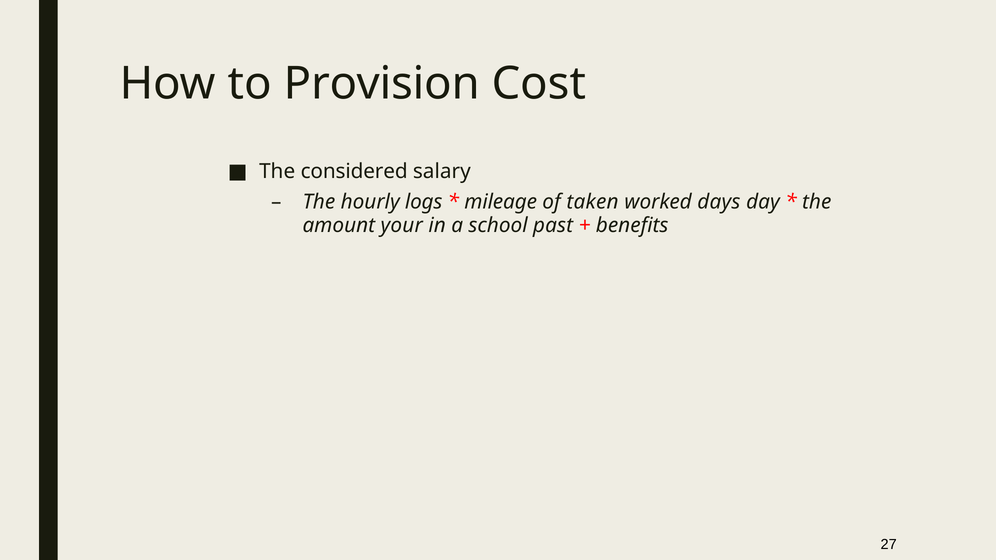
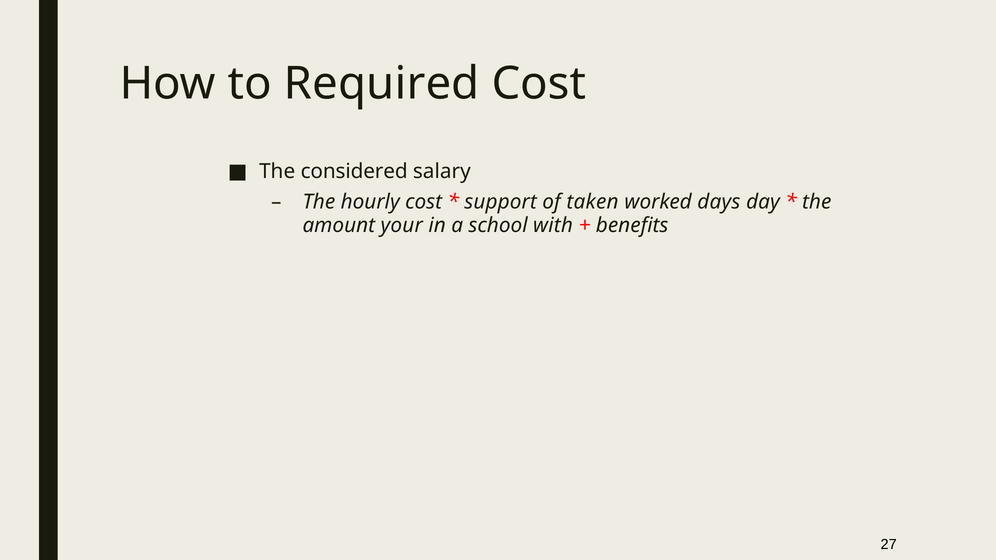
Provision: Provision -> Required
hourly logs: logs -> cost
mileage: mileage -> support
past: past -> with
